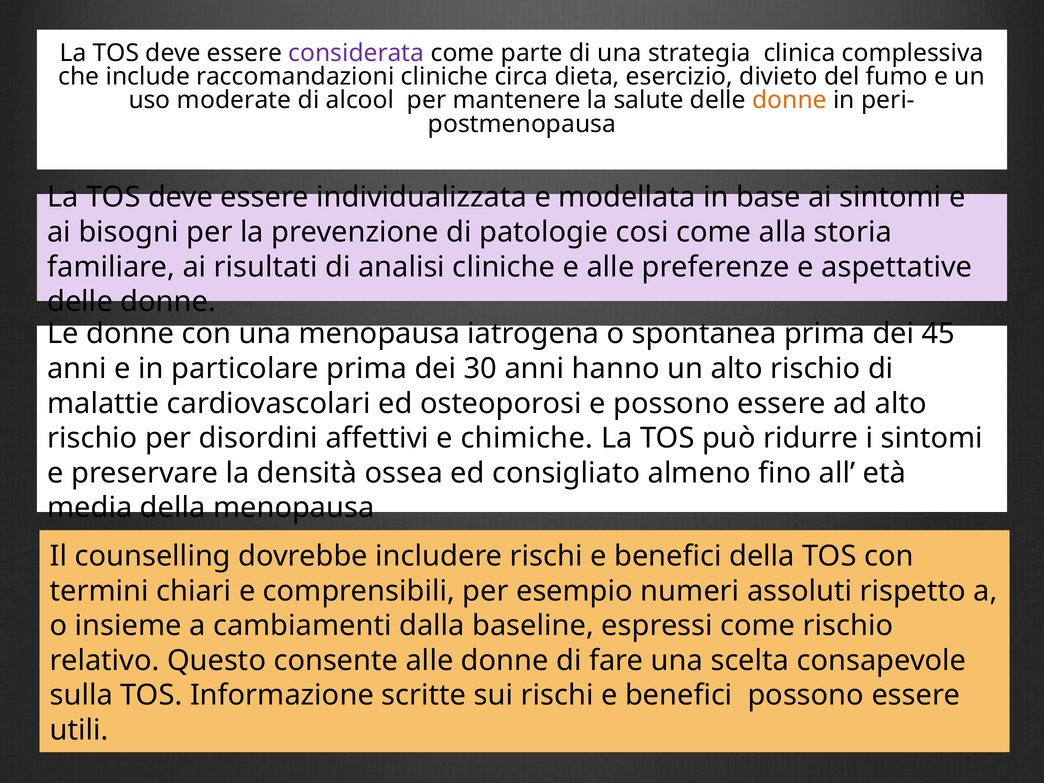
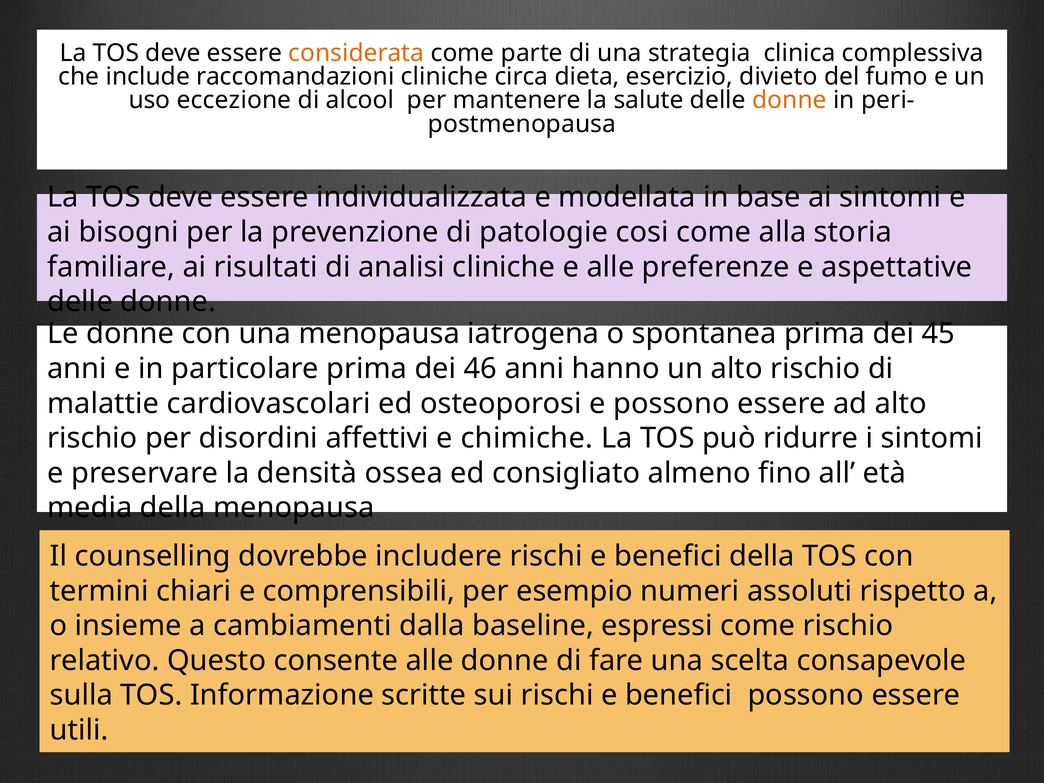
considerata colour: purple -> orange
moderate: moderate -> eccezione
30: 30 -> 46
